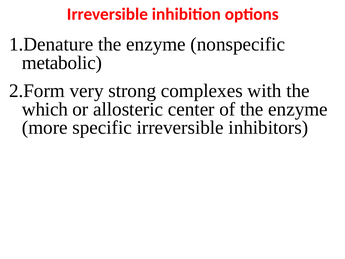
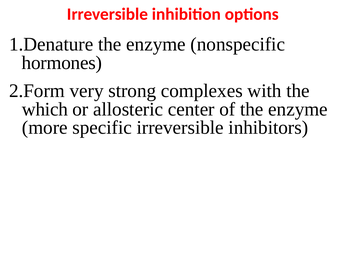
metabolic: metabolic -> hormones
